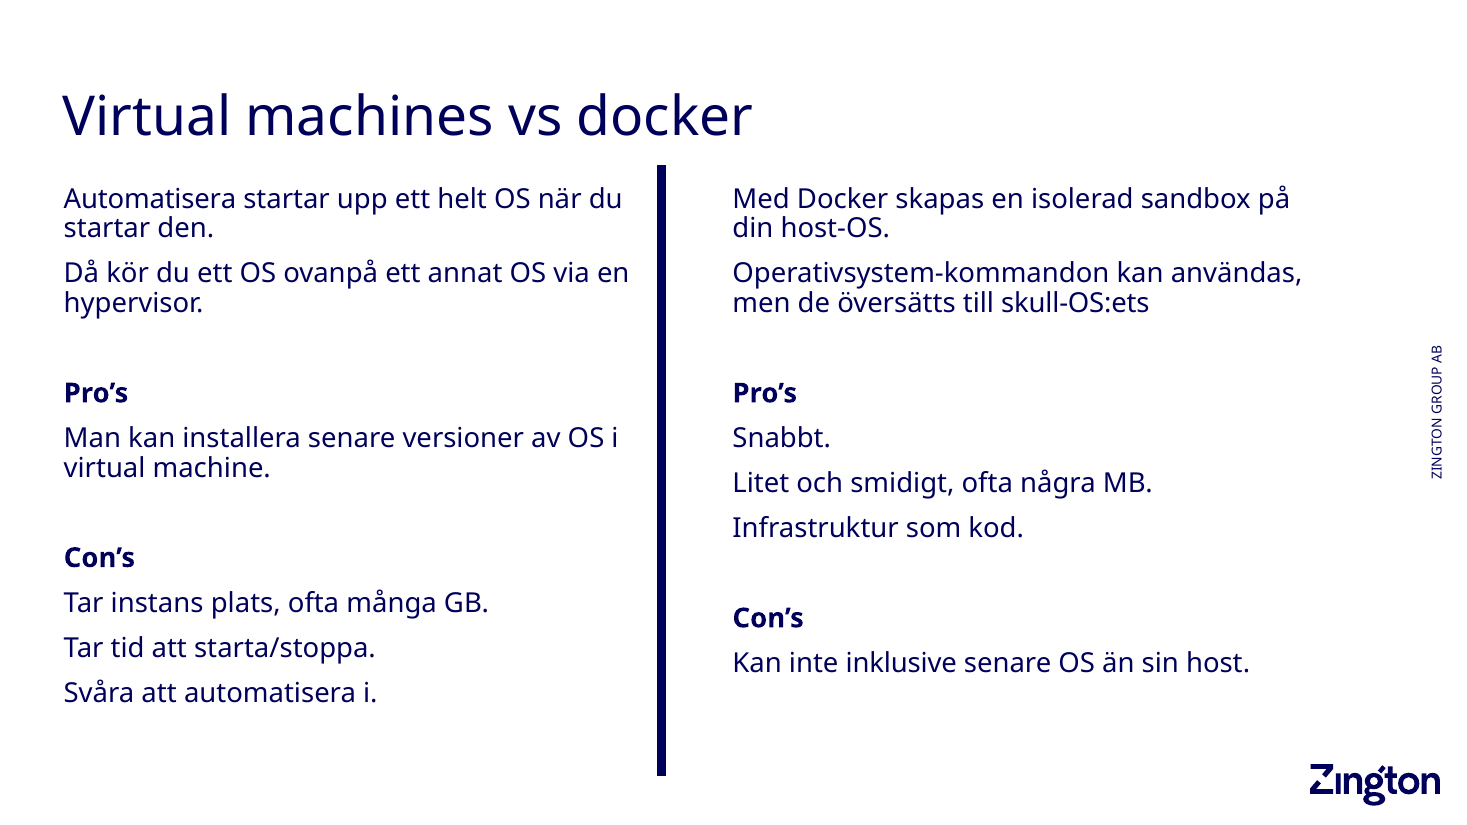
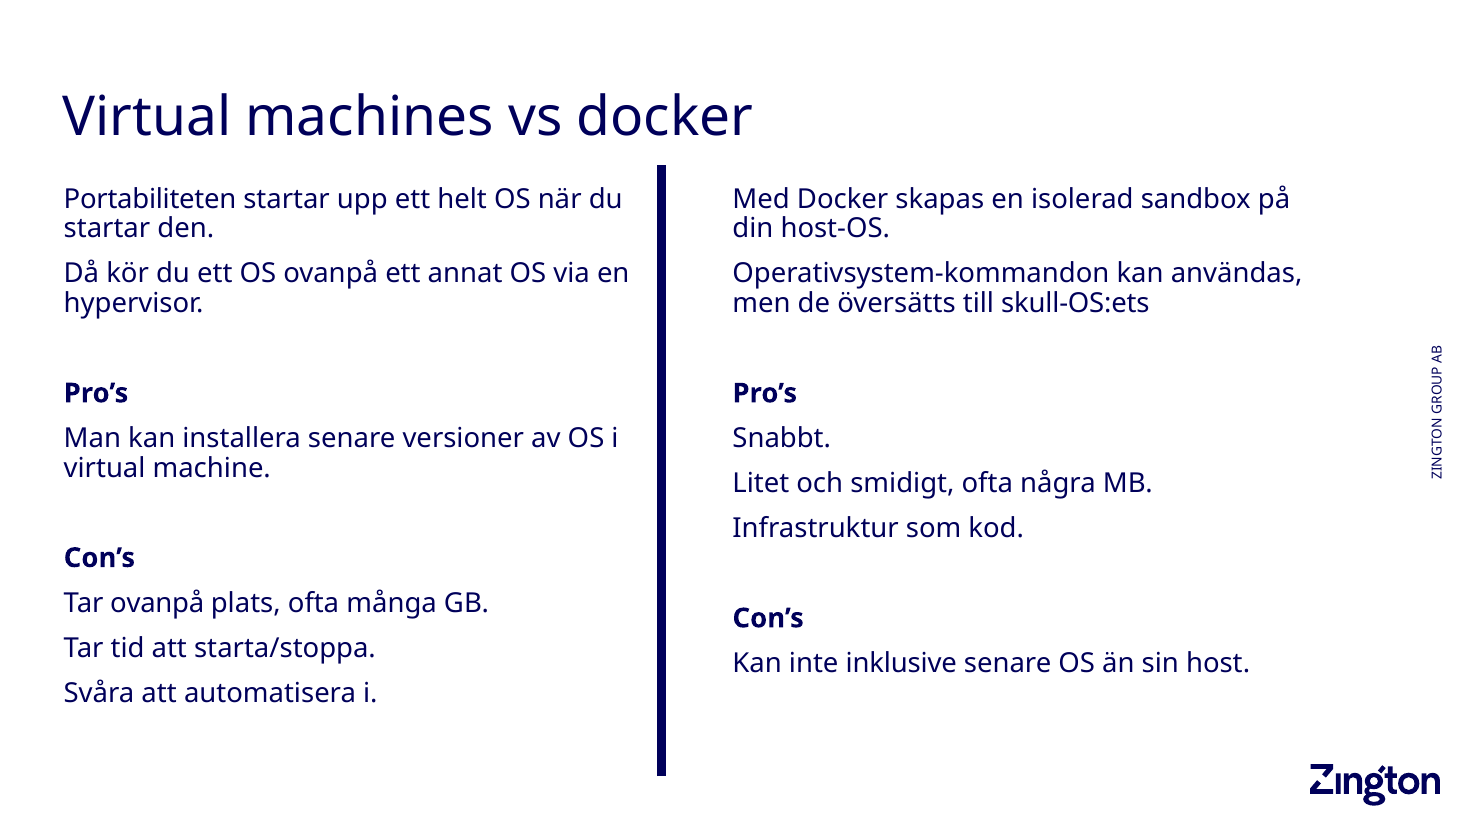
Automatisera at (150, 199): Automatisera -> Portabiliteten
Tar instans: instans -> ovanpå
